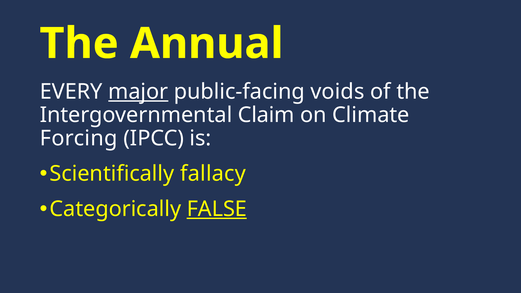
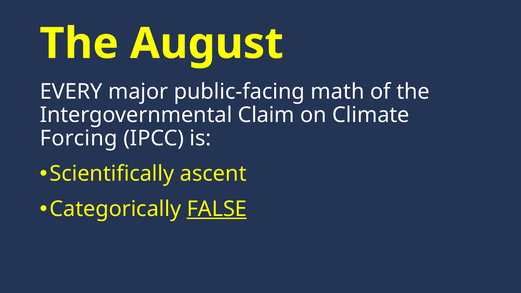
Annual: Annual -> August
major underline: present -> none
voids: voids -> math
fallacy: fallacy -> ascent
